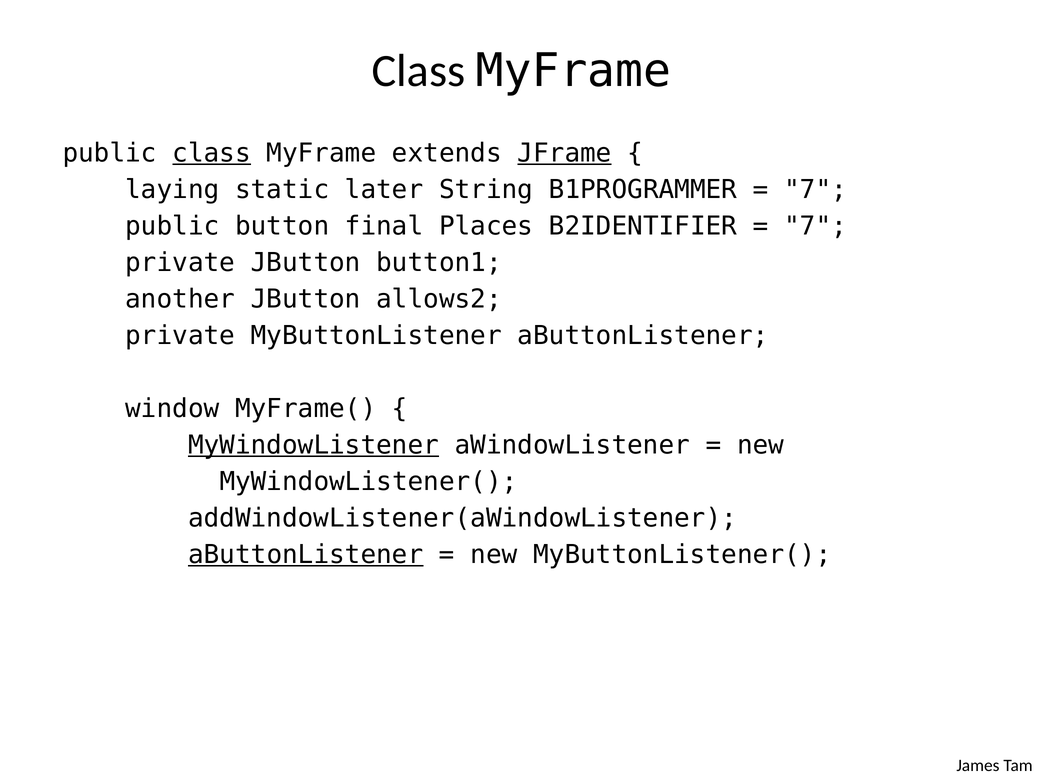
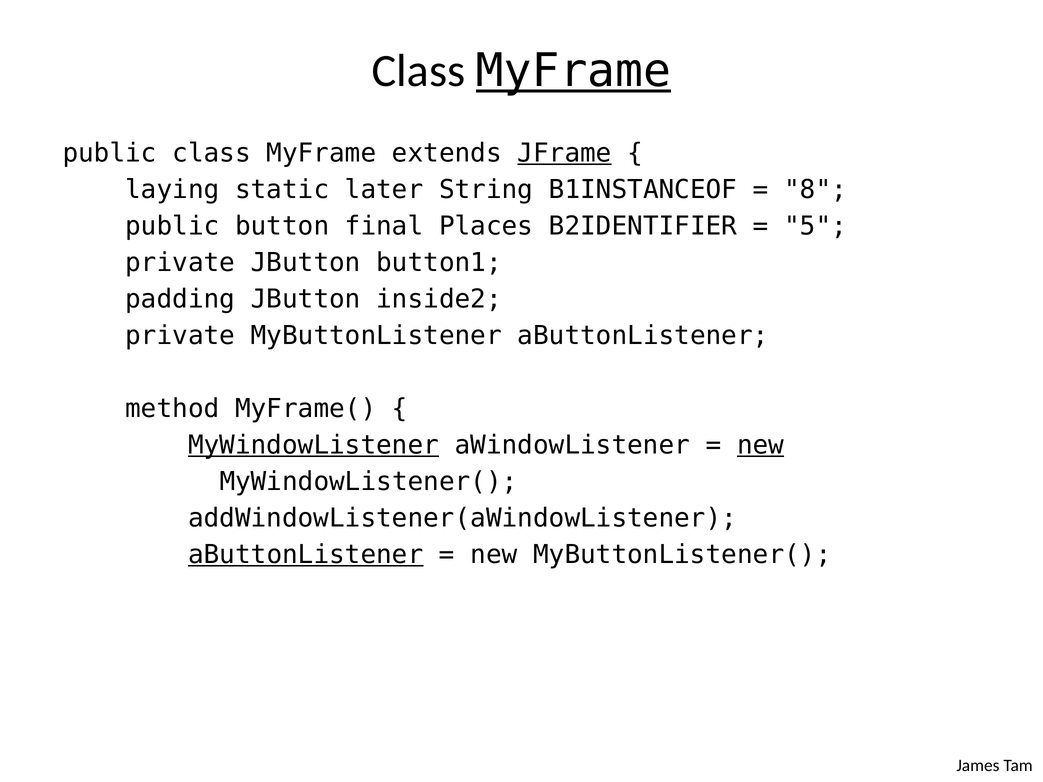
MyFrame at (573, 71) underline: none -> present
class at (212, 153) underline: present -> none
B1PROGRAMMER: B1PROGRAMMER -> B1INSTANCEOF
7 at (816, 190): 7 -> 8
7 at (816, 226): 7 -> 5
another: another -> padding
allows2: allows2 -> inside2
window: window -> method
new at (761, 445) underline: none -> present
